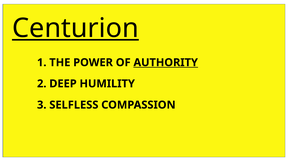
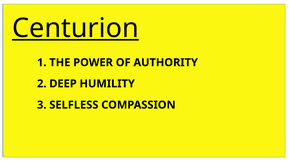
AUTHORITY underline: present -> none
